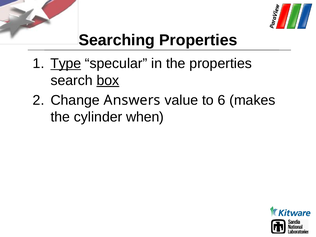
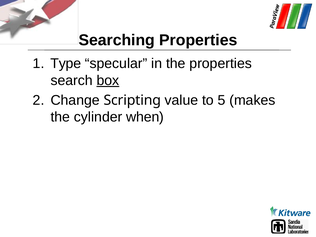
Type underline: present -> none
Answers: Answers -> Scripting
6: 6 -> 5
